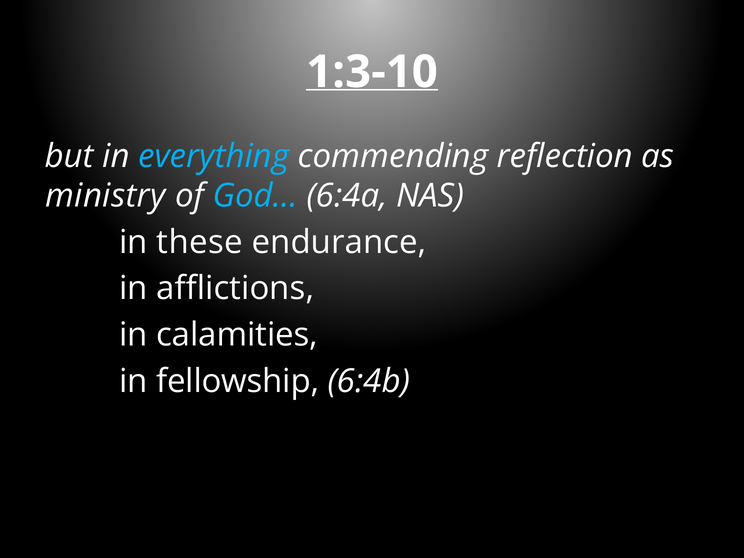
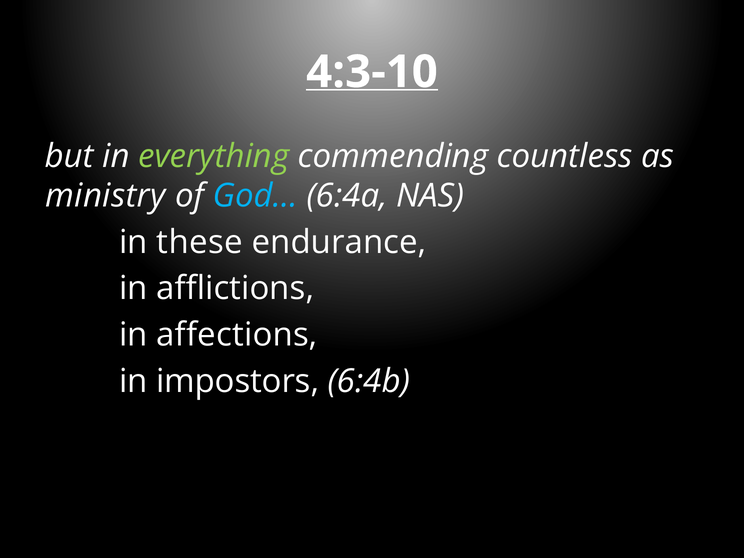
1:3-10: 1:3-10 -> 4:3-10
everything colour: light blue -> light green
reflection: reflection -> countless
calamities: calamities -> affections
fellowship: fellowship -> impostors
